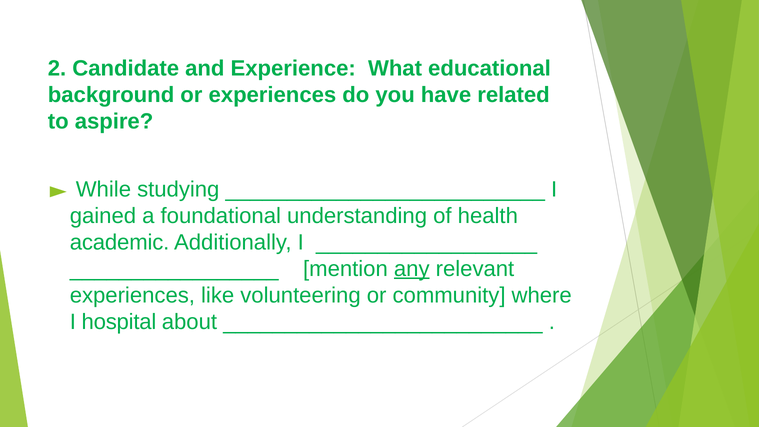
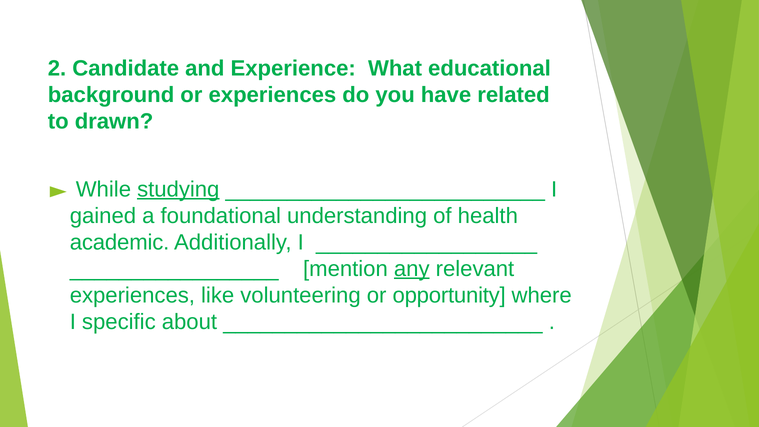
aspire: aspire -> drawn
studying underline: none -> present
community: community -> opportunity
hospital: hospital -> specific
